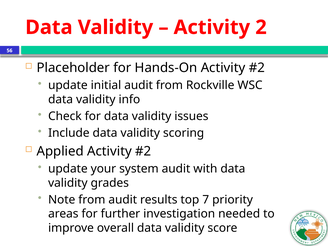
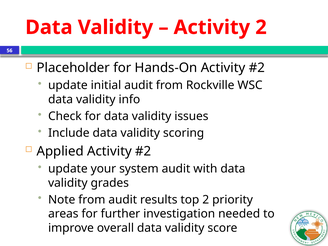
top 7: 7 -> 2
